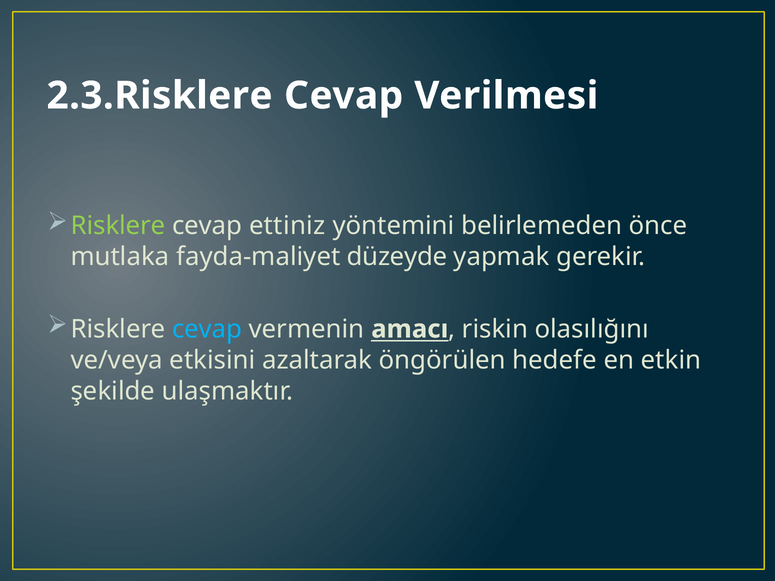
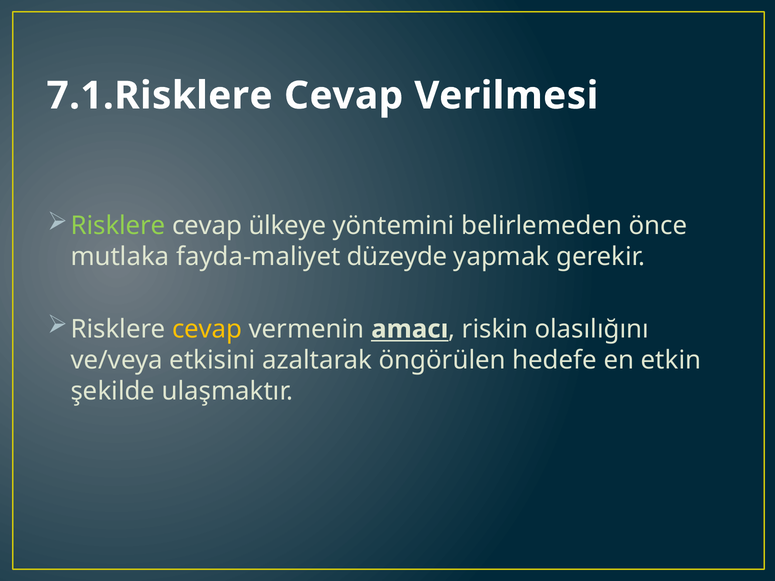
2.3.Risklere: 2.3.Risklere -> 7.1.Risklere
ettiniz: ettiniz -> ülkeye
cevap at (207, 329) colour: light blue -> yellow
